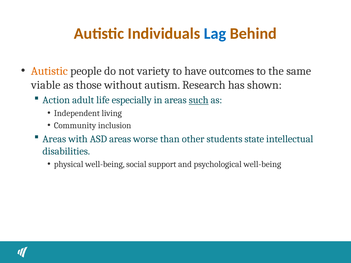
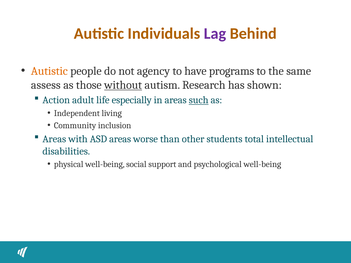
Lag colour: blue -> purple
variety: variety -> agency
outcomes: outcomes -> programs
viable: viable -> assess
without underline: none -> present
state: state -> total
